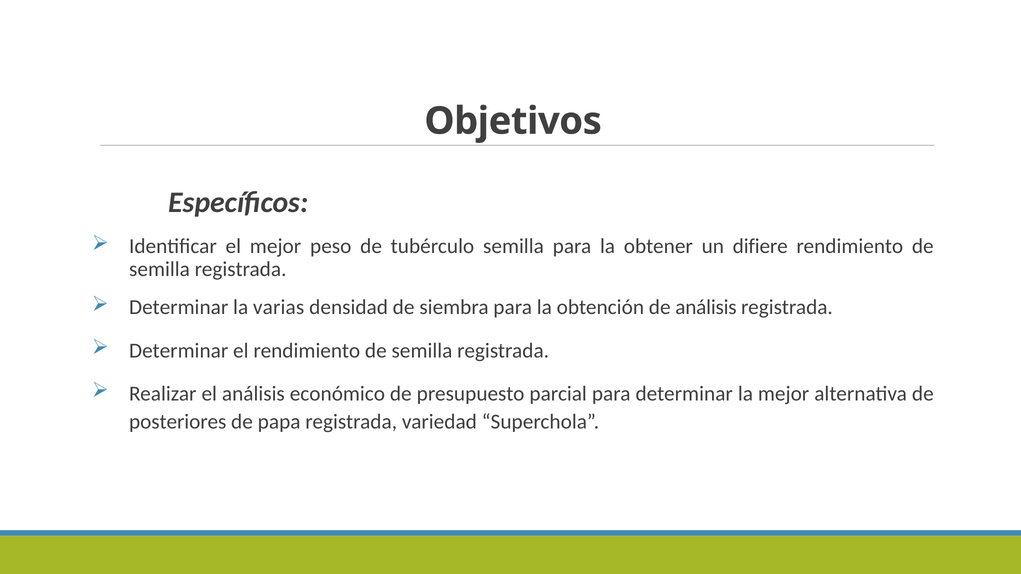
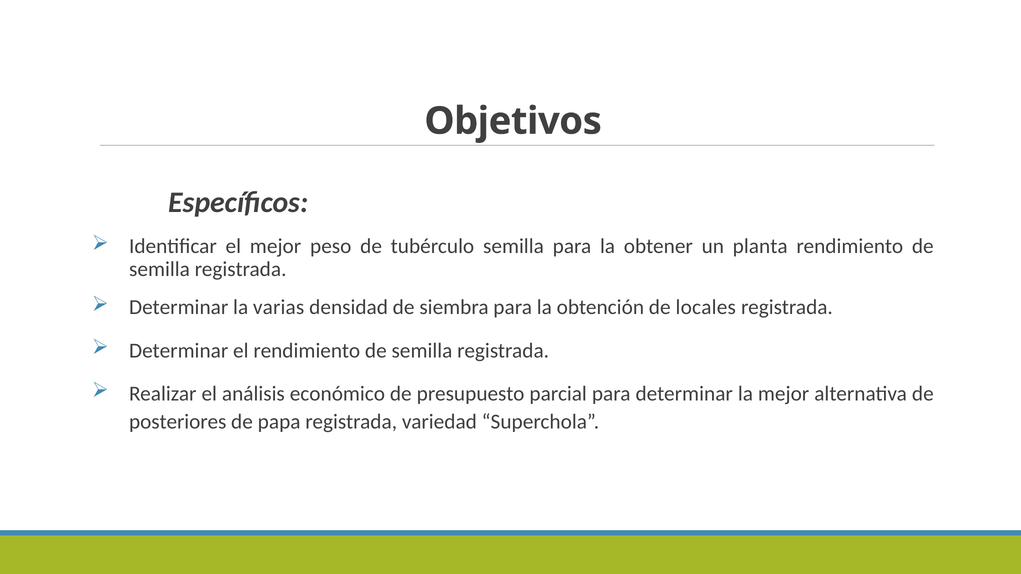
difiere: difiere -> planta
de análisis: análisis -> locales
